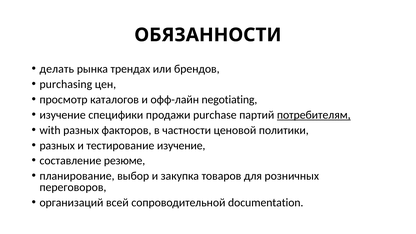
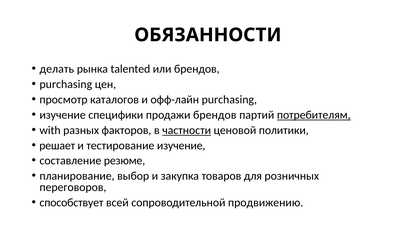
трендах: трендах -> talented
офф-лайн negotiating: negotiating -> purchasing
продажи purchase: purchase -> брендов
частности underline: none -> present
разных at (57, 145): разных -> решает
организаций: организаций -> способствует
documentation: documentation -> продвижению
